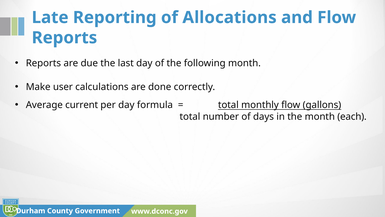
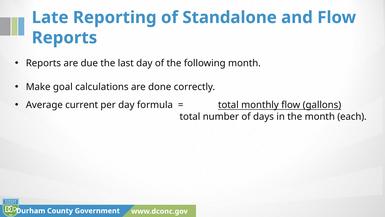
Allocations: Allocations -> Standalone
user: user -> goal
